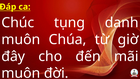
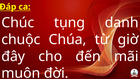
muôn at (21, 39): muôn -> chuộc
